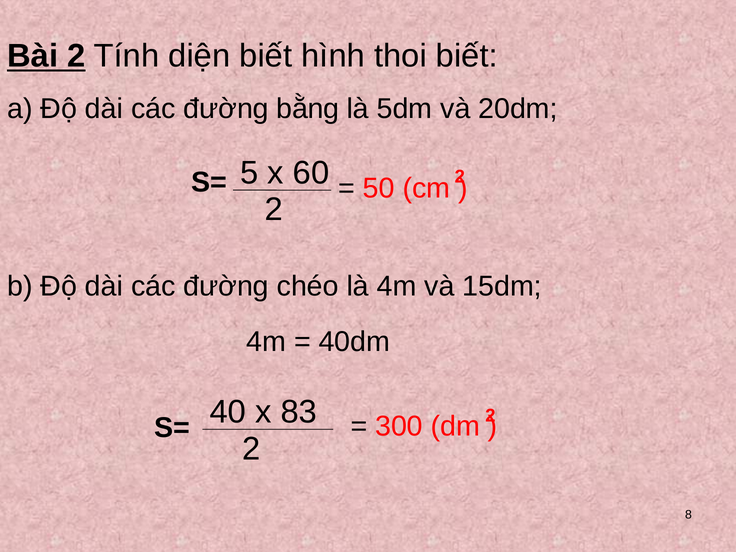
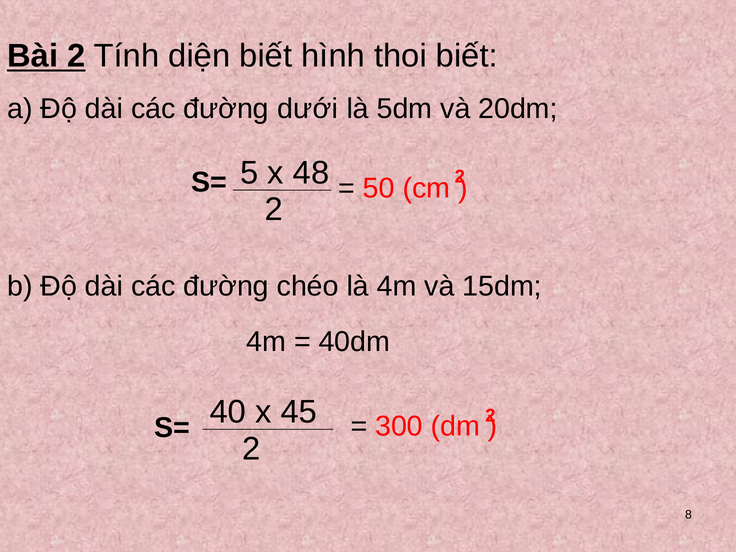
bằng: bằng -> dưới
60: 60 -> 48
83: 83 -> 45
